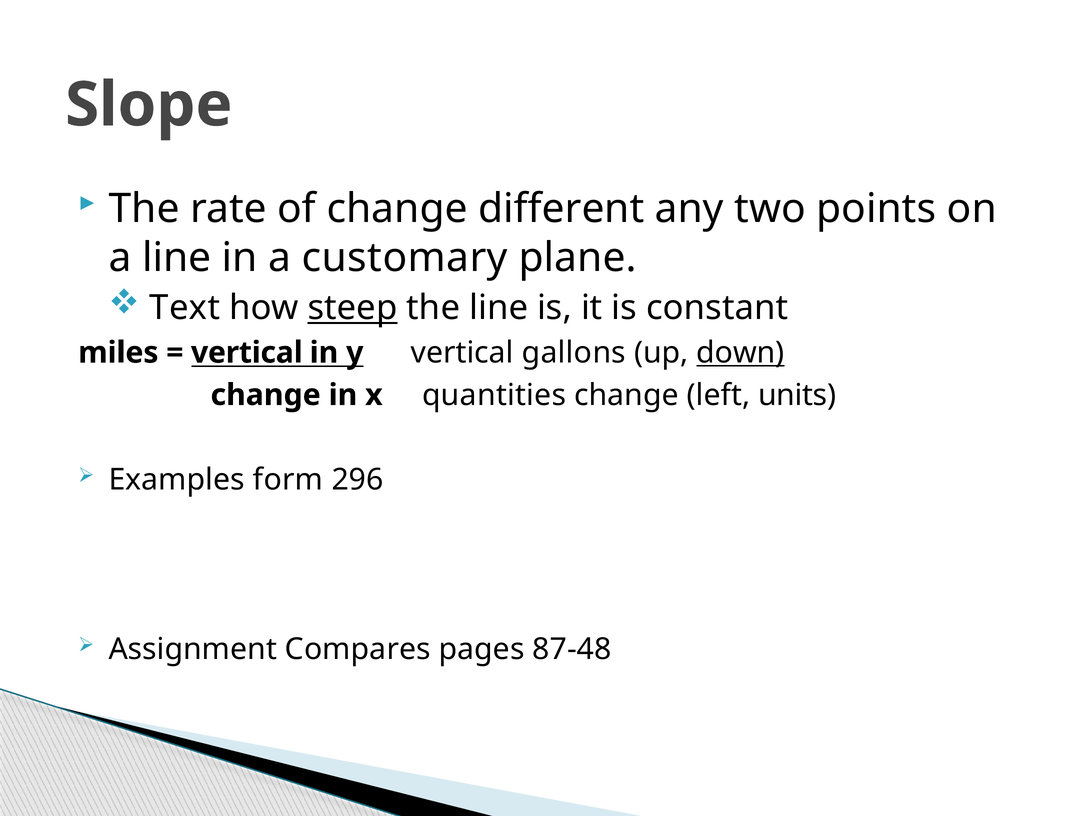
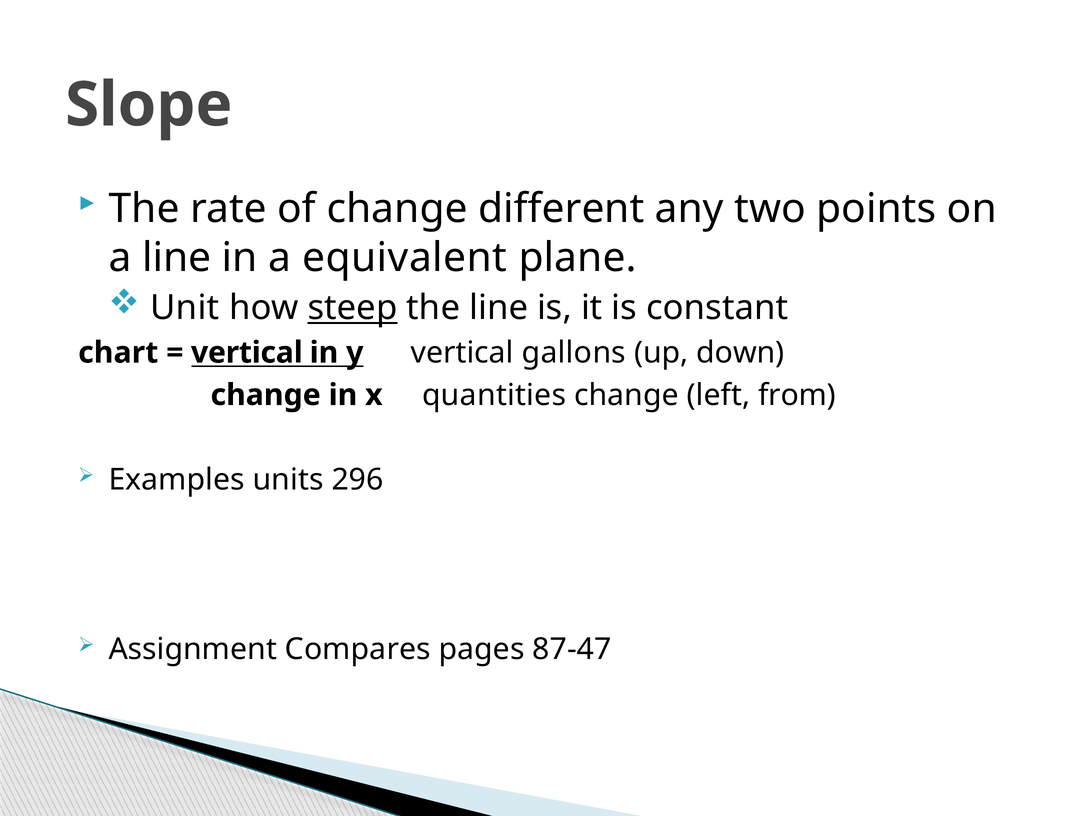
customary: customary -> equivalent
Text: Text -> Unit
miles: miles -> chart
down underline: present -> none
units: units -> from
form: form -> units
87-48: 87-48 -> 87-47
